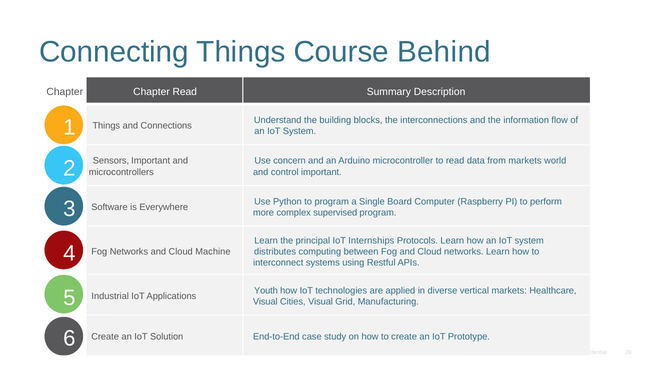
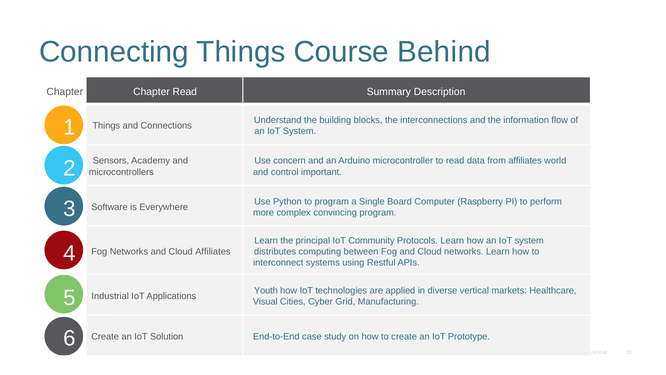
from markets: markets -> affiliates
Sensors Important: Important -> Academy
supervised: supervised -> convincing
Internships: Internships -> Community
Cloud Machine: Machine -> Affiliates
Cities Visual: Visual -> Cyber
